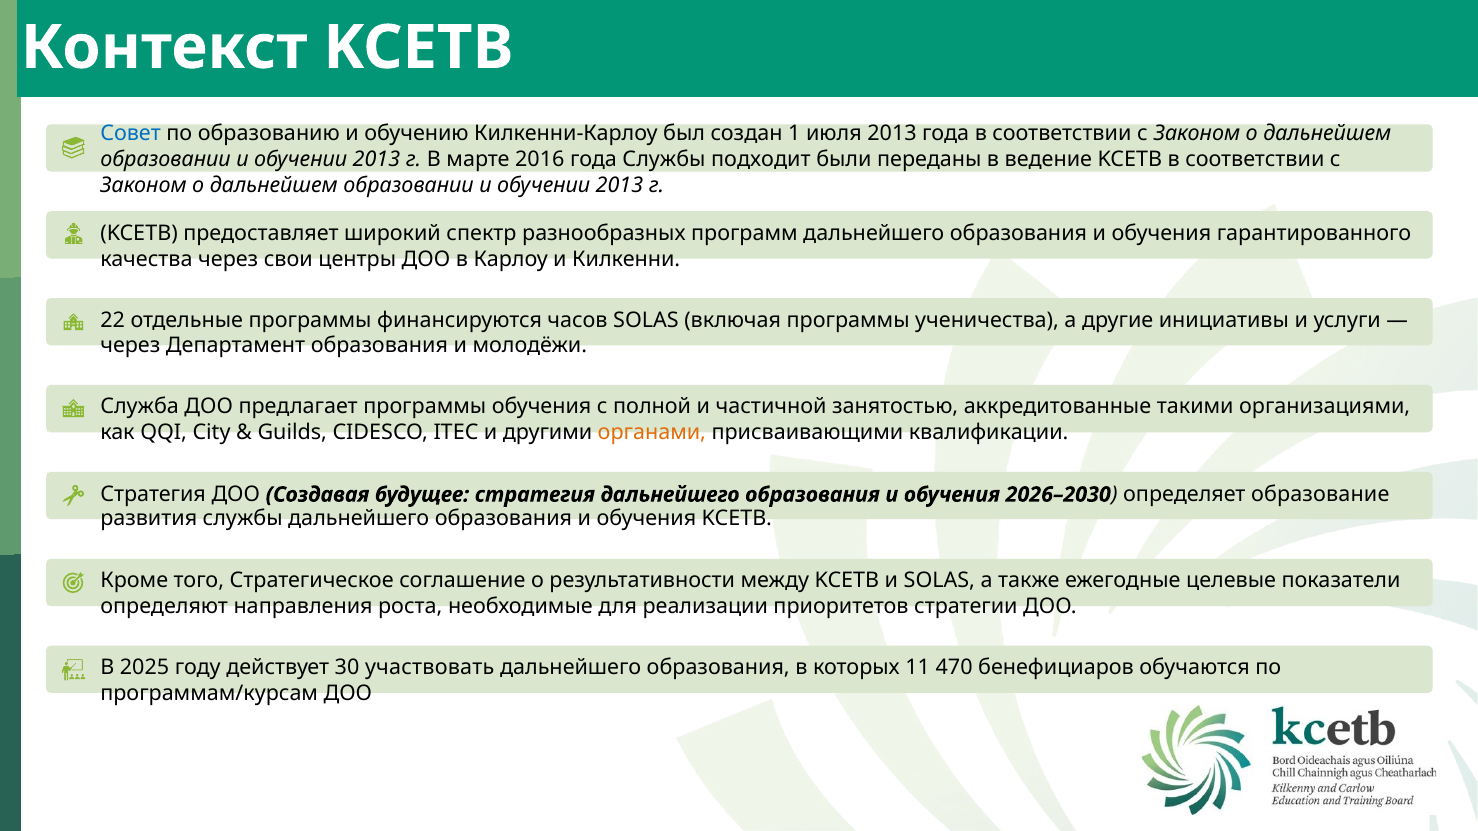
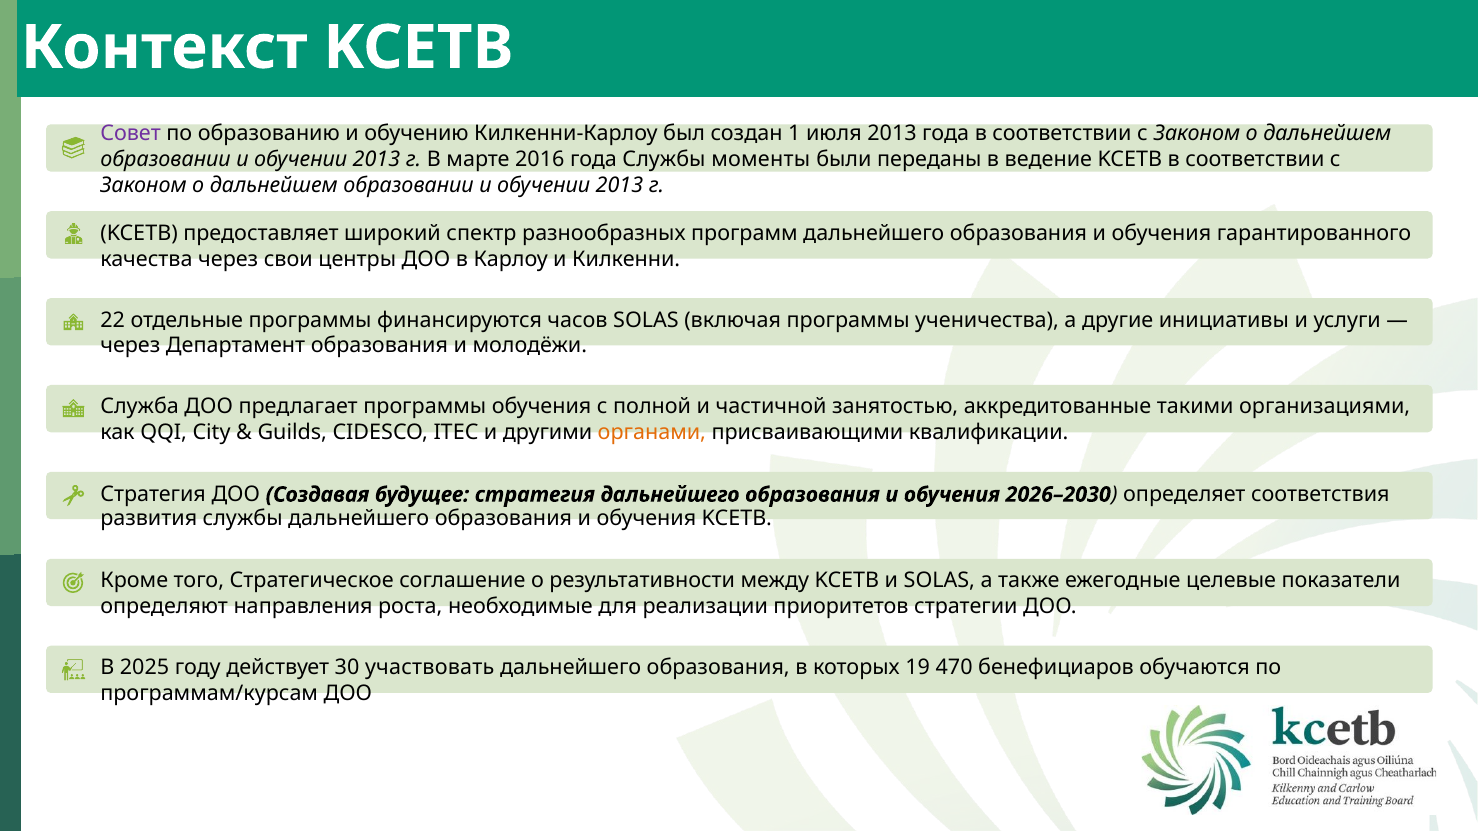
Совет colour: blue -> purple
подходит: подходит -> моменты
образование: образование -> соответствия
11: 11 -> 19
